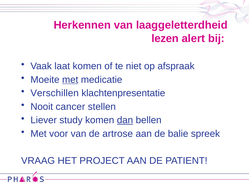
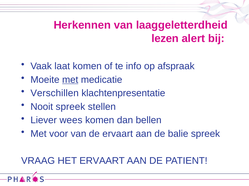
niet: niet -> info
Nooit cancer: cancer -> spreek
study: study -> wees
dan underline: present -> none
de artrose: artrose -> ervaart
HET PROJECT: PROJECT -> ERVAART
